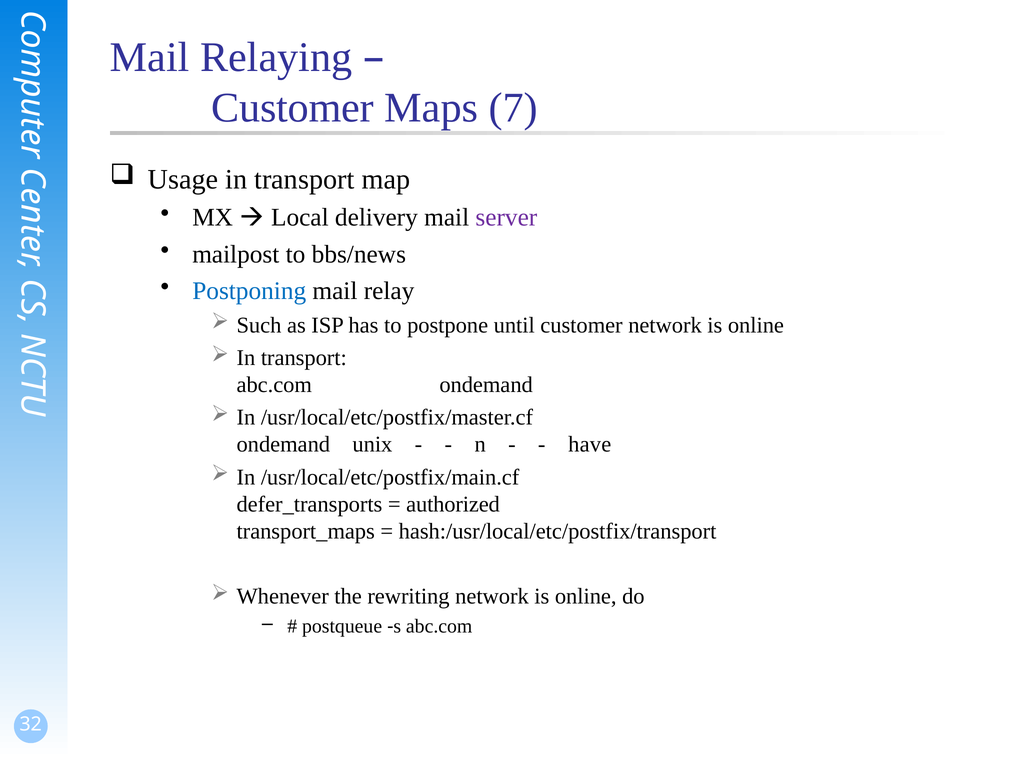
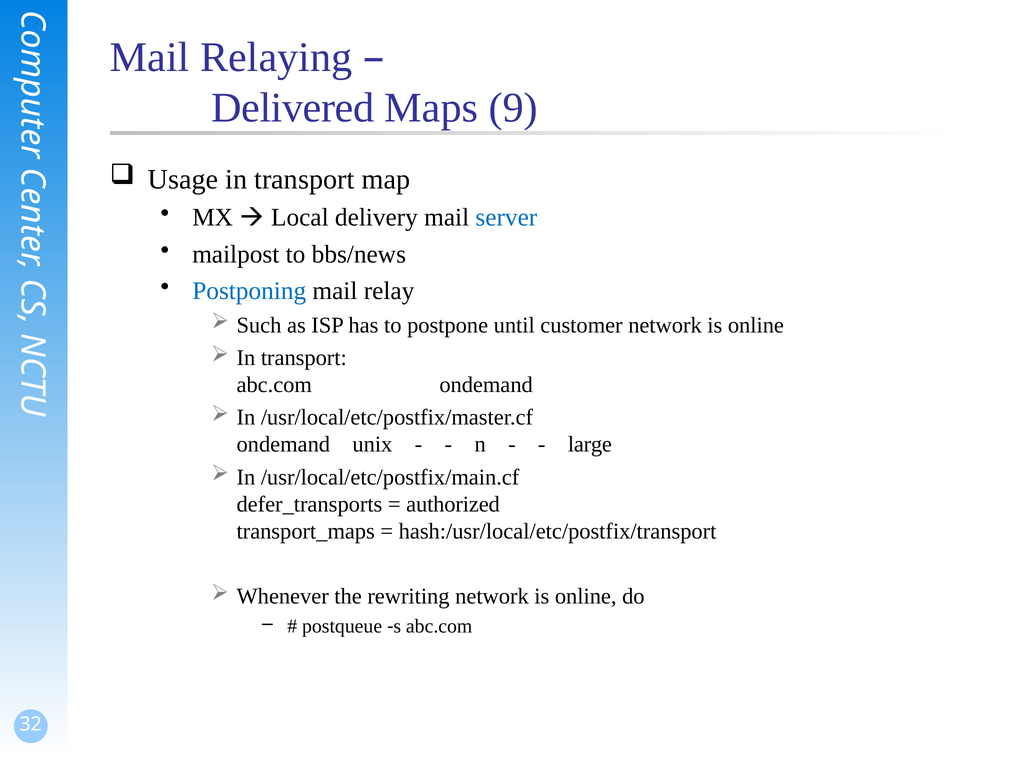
Customer at (293, 108): Customer -> Delivered
7: 7 -> 9
server colour: purple -> blue
have: have -> large
